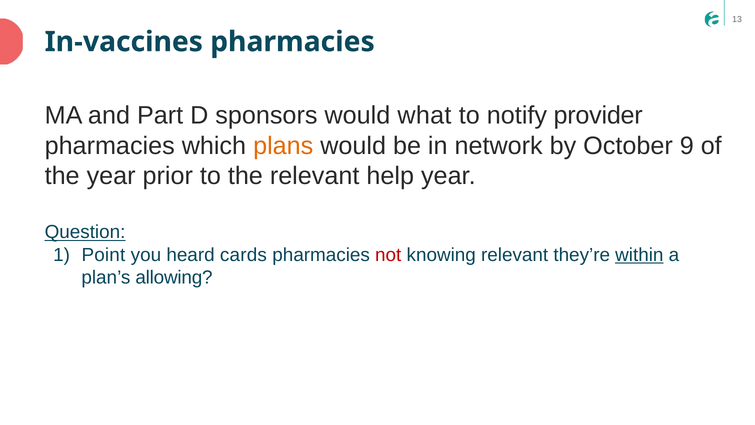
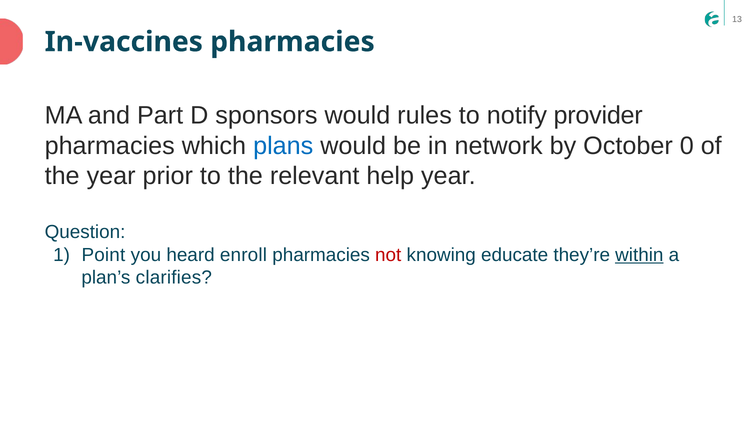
what: what -> rules
plans colour: orange -> blue
9: 9 -> 0
Question underline: present -> none
cards: cards -> enroll
knowing relevant: relevant -> educate
allowing: allowing -> clarifies
